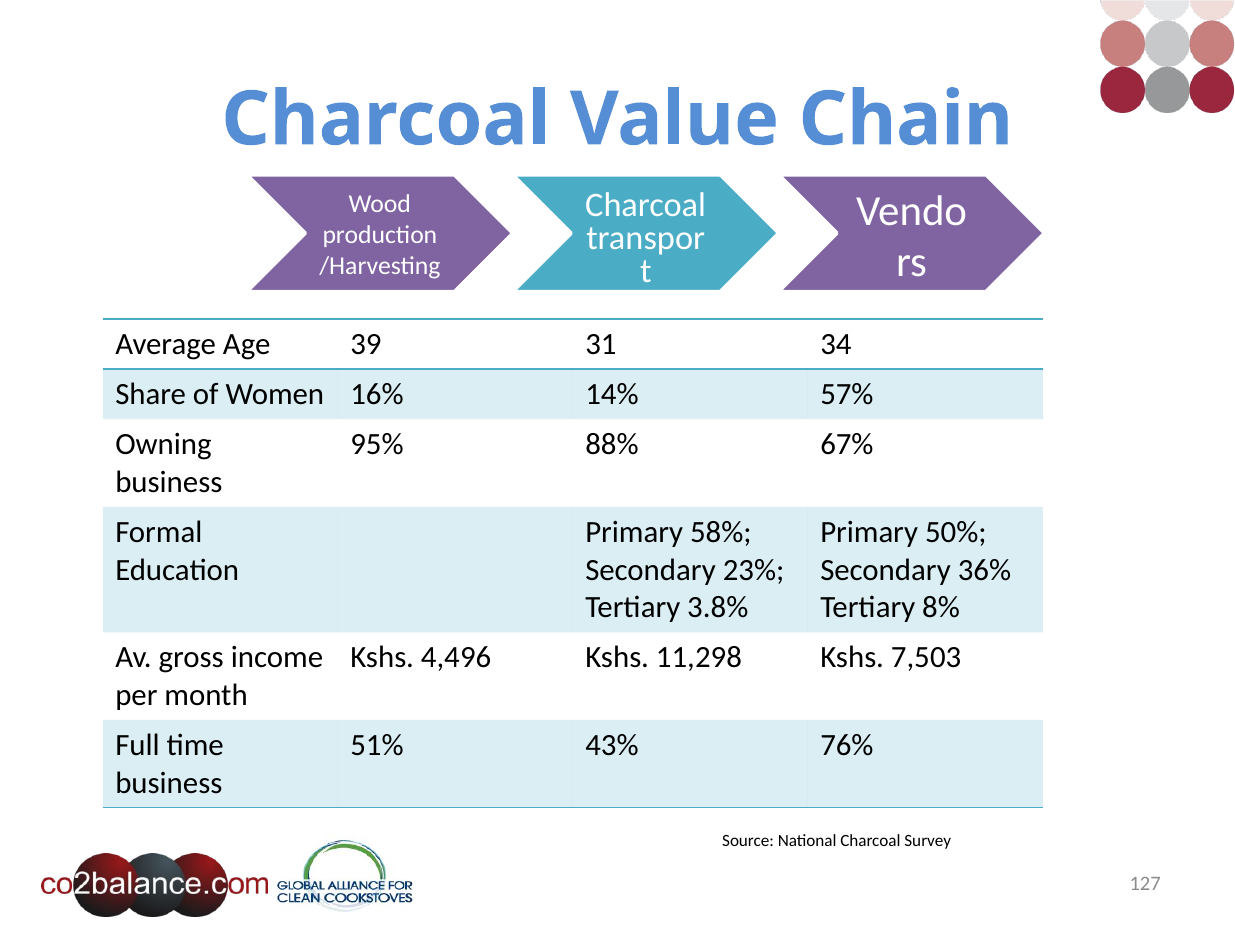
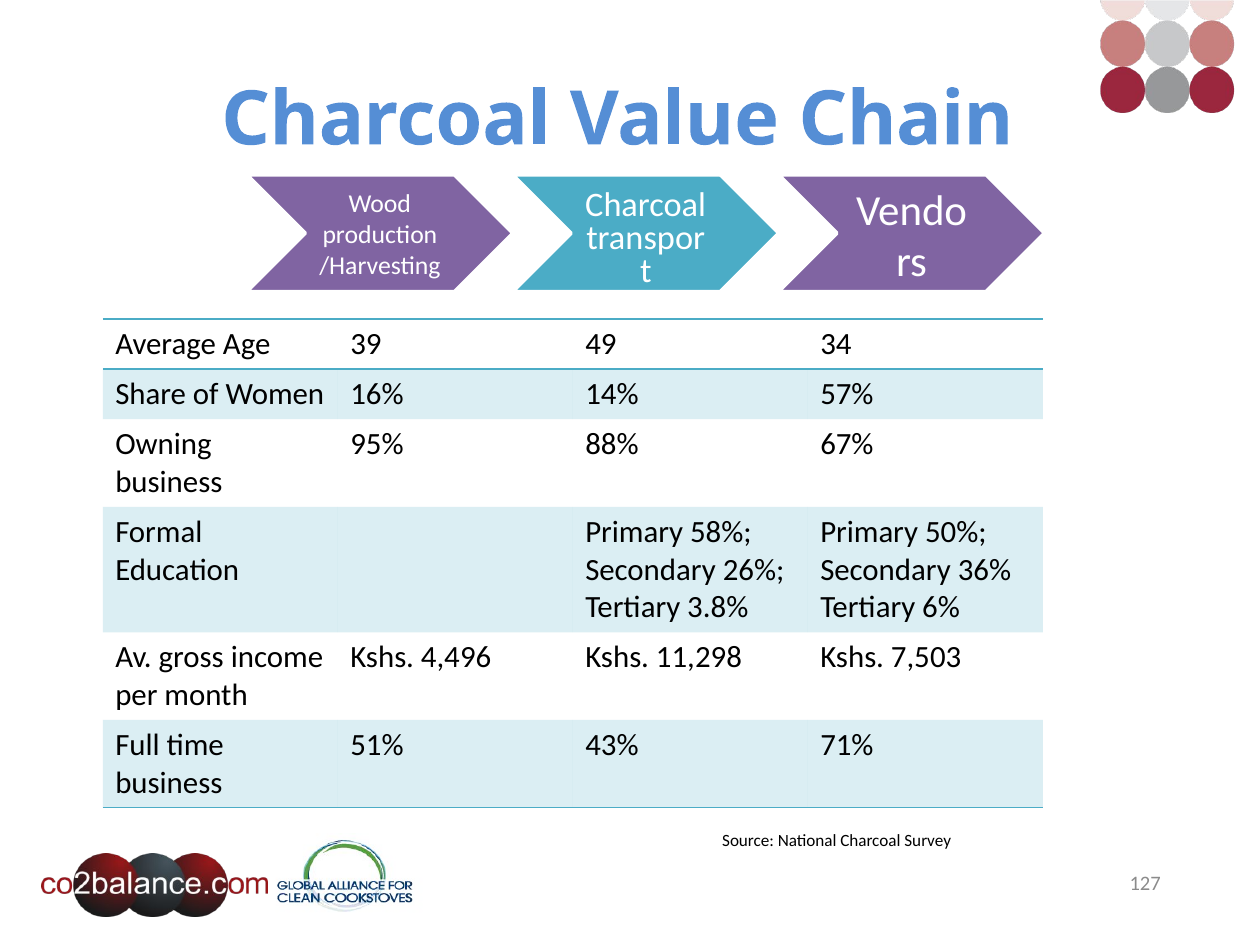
31: 31 -> 49
23%: 23% -> 26%
8%: 8% -> 6%
76%: 76% -> 71%
